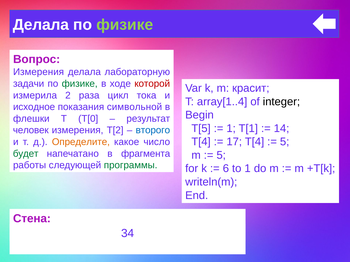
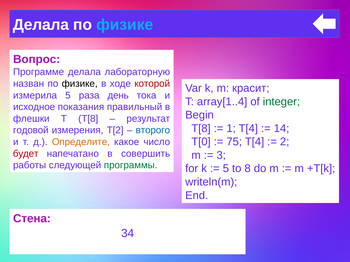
физике at (125, 25) colour: light green -> light blue
Измерения at (39, 72): Измерения -> Программе
задачи: задачи -> назван
физике at (80, 84) colour: green -> black
измерила 2: 2 -> 5
цикл: цикл -> день
integer colour: black -> green
символьной: символьной -> правильный
T T[0: T[0 -> T[8
T[5 at (201, 129): T[5 -> T[8
1 T[1: T[1 -> T[4
человек: человек -> годовой
T[4 at (201, 142): T[4 -> T[0
17: 17 -> 75
5 at (285, 142): 5 -> 2
будет colour: green -> red
фрагмента: фрагмента -> совершить
5 at (221, 155): 5 -> 3
6 at (226, 169): 6 -> 5
to 1: 1 -> 8
